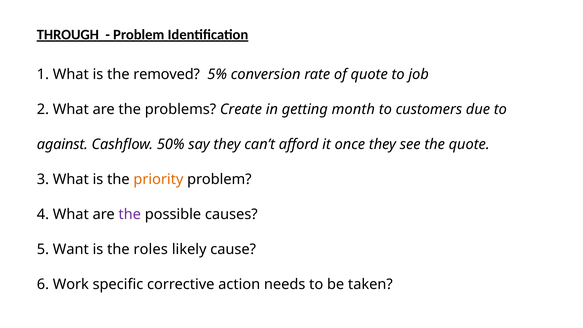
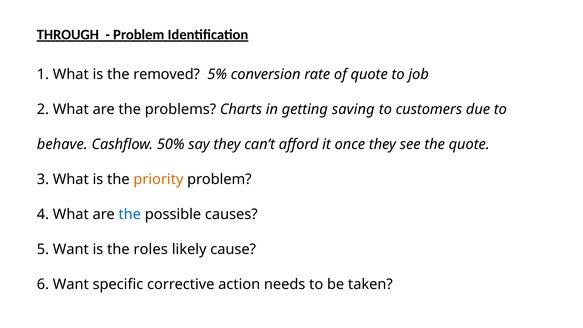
Create: Create -> Charts
month: month -> saving
against: against -> behave
the at (130, 214) colour: purple -> blue
6 Work: Work -> Want
